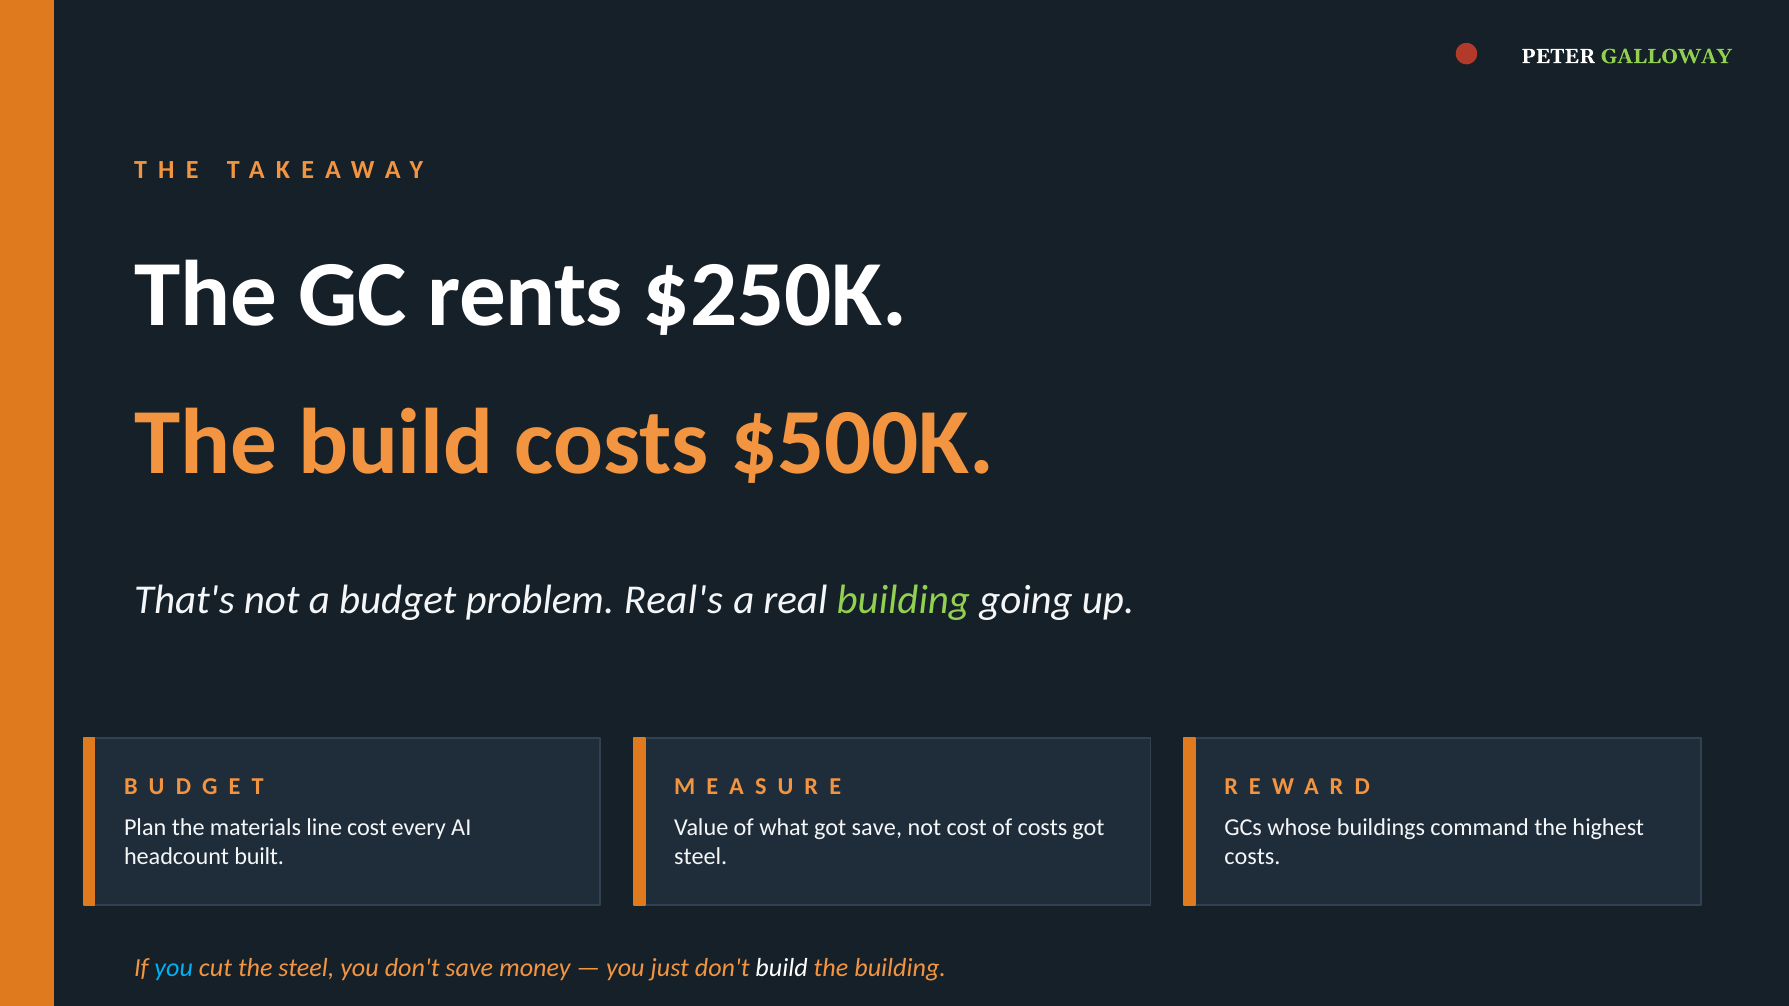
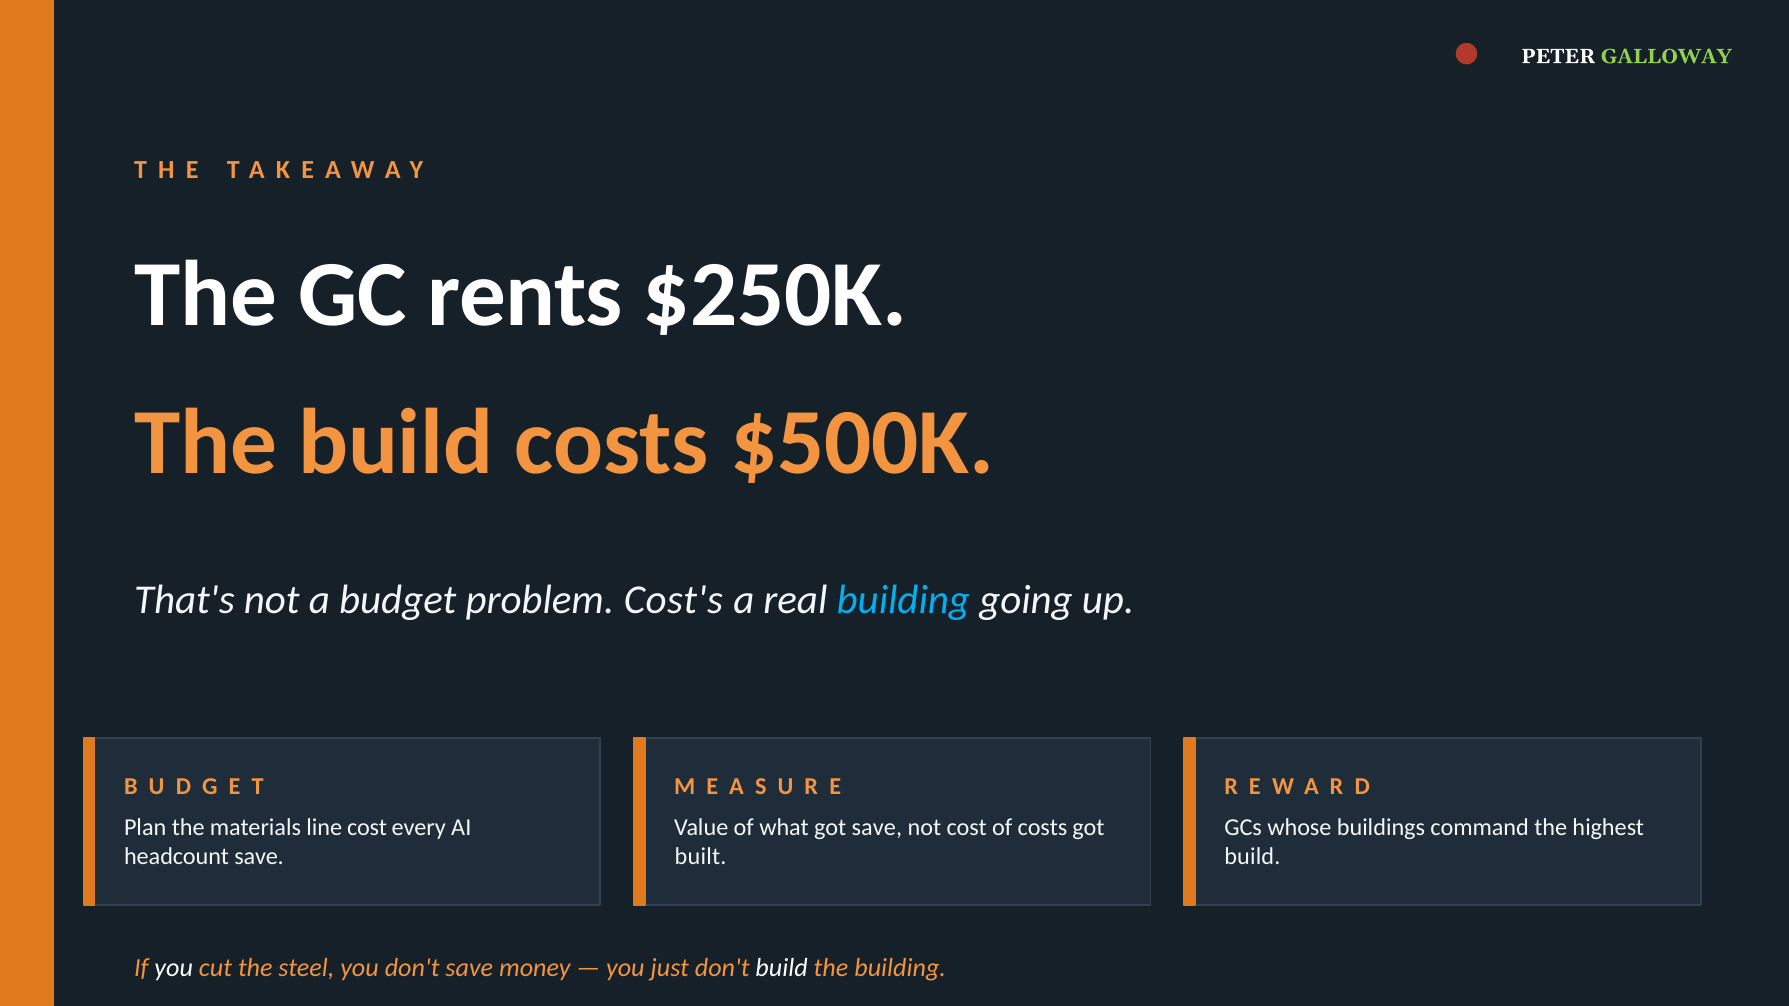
Real's: Real's -> Cost's
building at (903, 600) colour: light green -> light blue
headcount built: built -> save
steel at (701, 857): steel -> built
costs at (1252, 857): costs -> build
you at (174, 968) colour: light blue -> white
